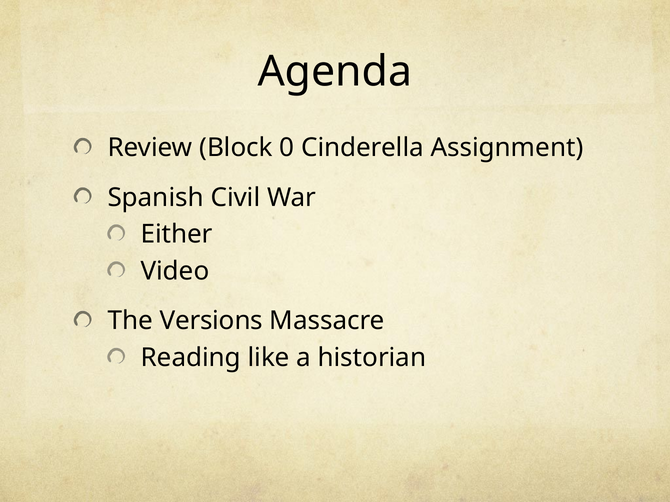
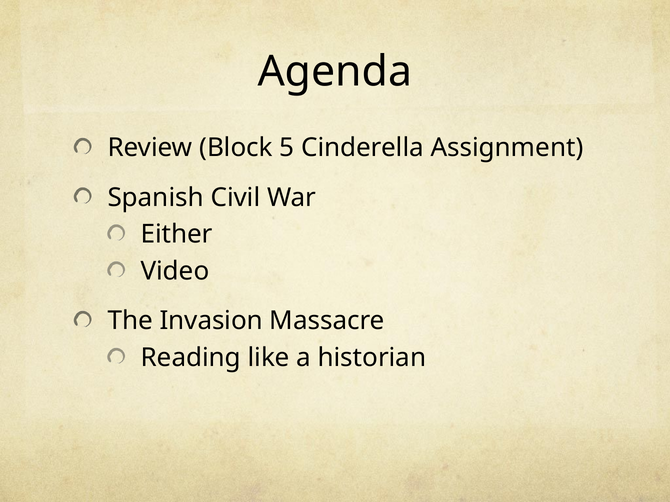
0: 0 -> 5
Versions: Versions -> Invasion
